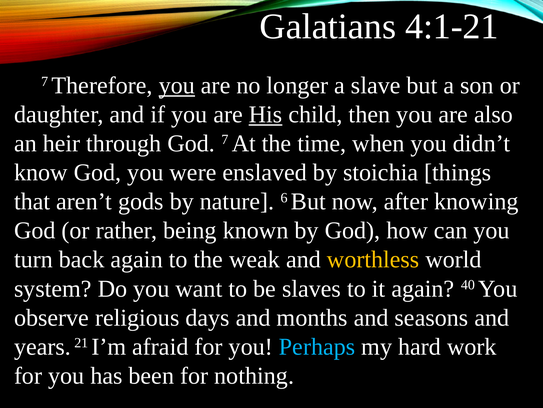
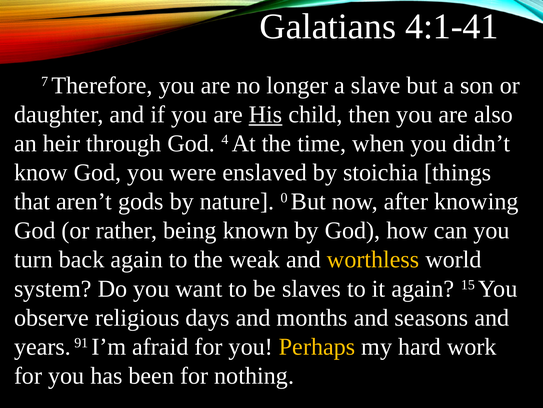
4:1-21: 4:1-21 -> 4:1-41
you at (177, 85) underline: present -> none
God 7: 7 -> 4
6: 6 -> 0
40: 40 -> 15
21: 21 -> 91
Perhaps colour: light blue -> yellow
